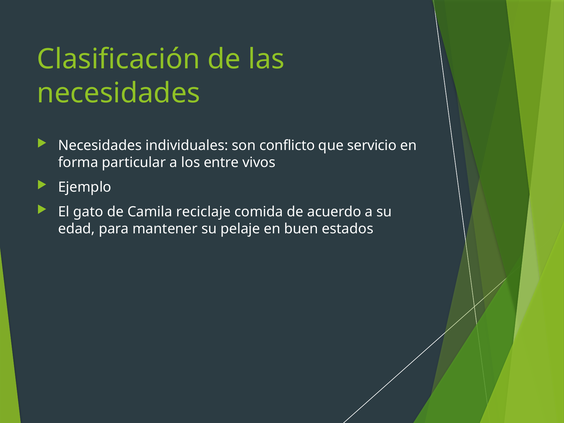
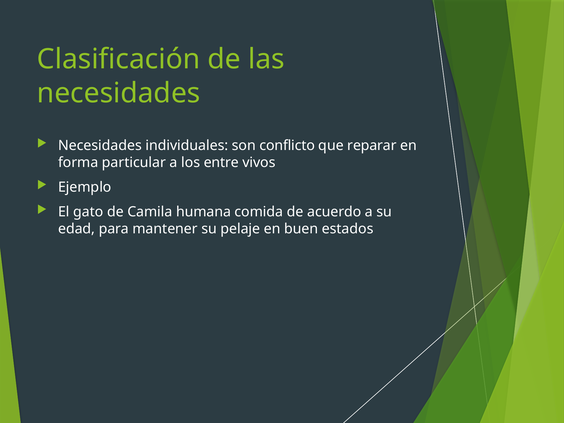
servicio: servicio -> reparar
reciclaje: reciclaje -> humana
